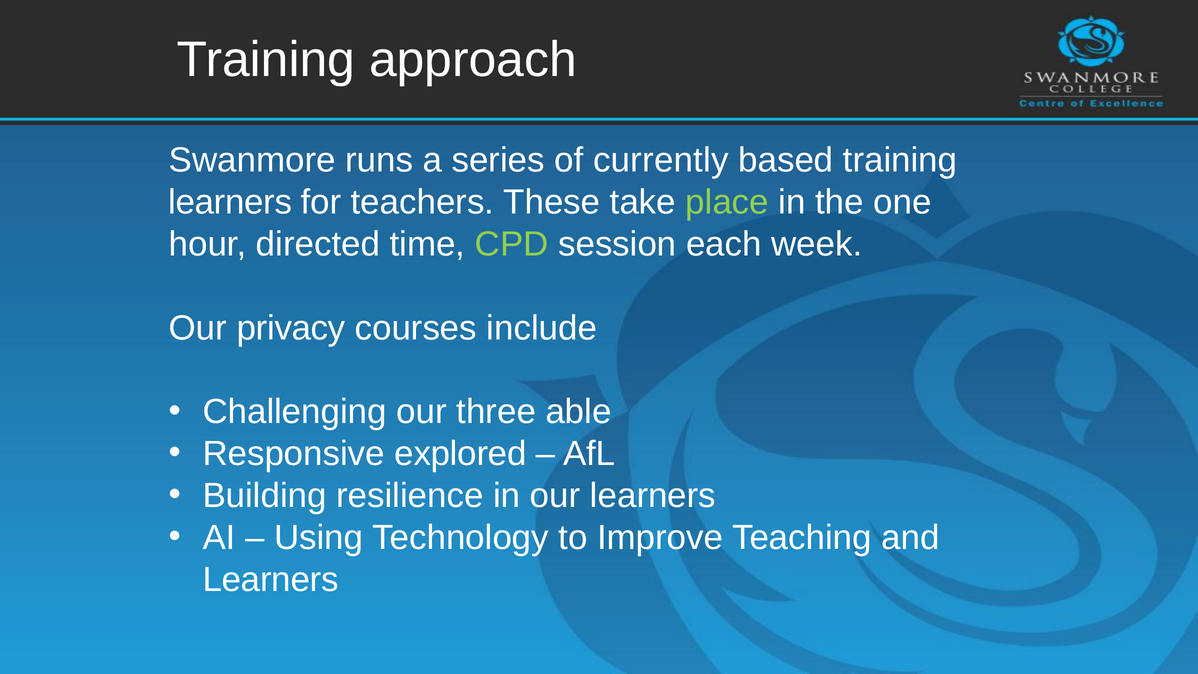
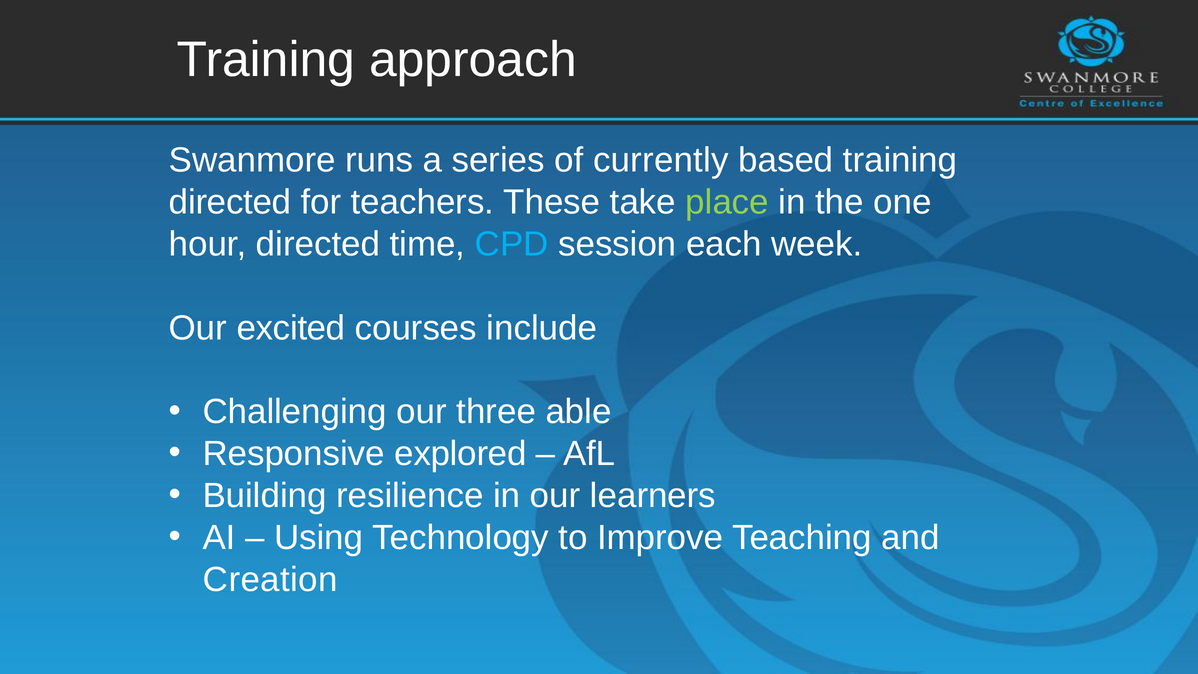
learners at (230, 202): learners -> directed
CPD colour: light green -> light blue
privacy: privacy -> excited
Learners at (271, 580): Learners -> Creation
